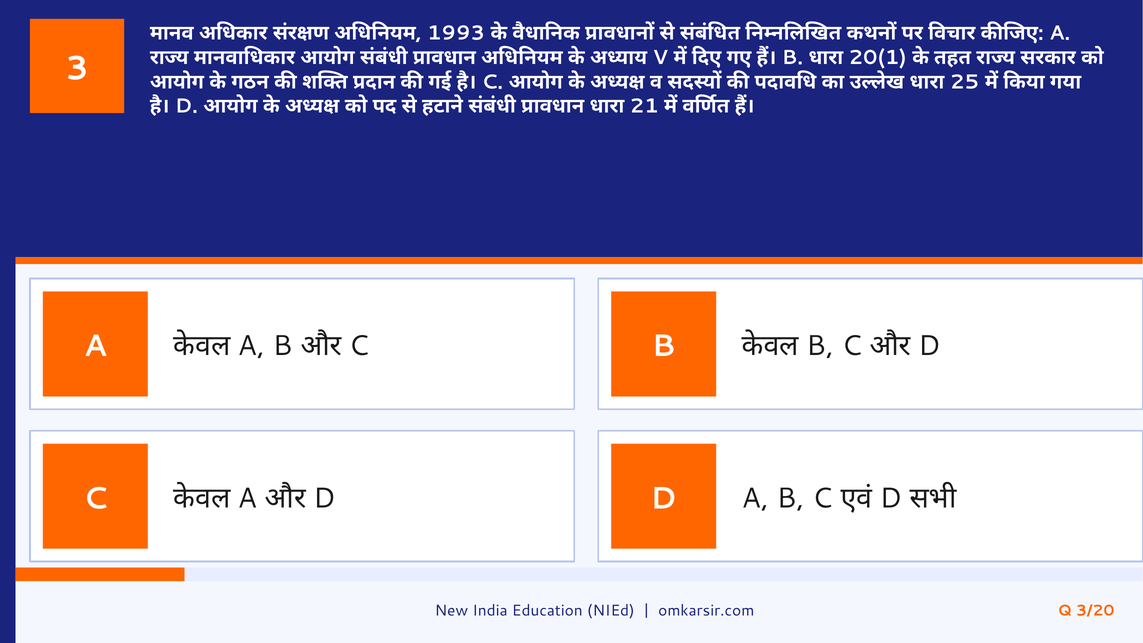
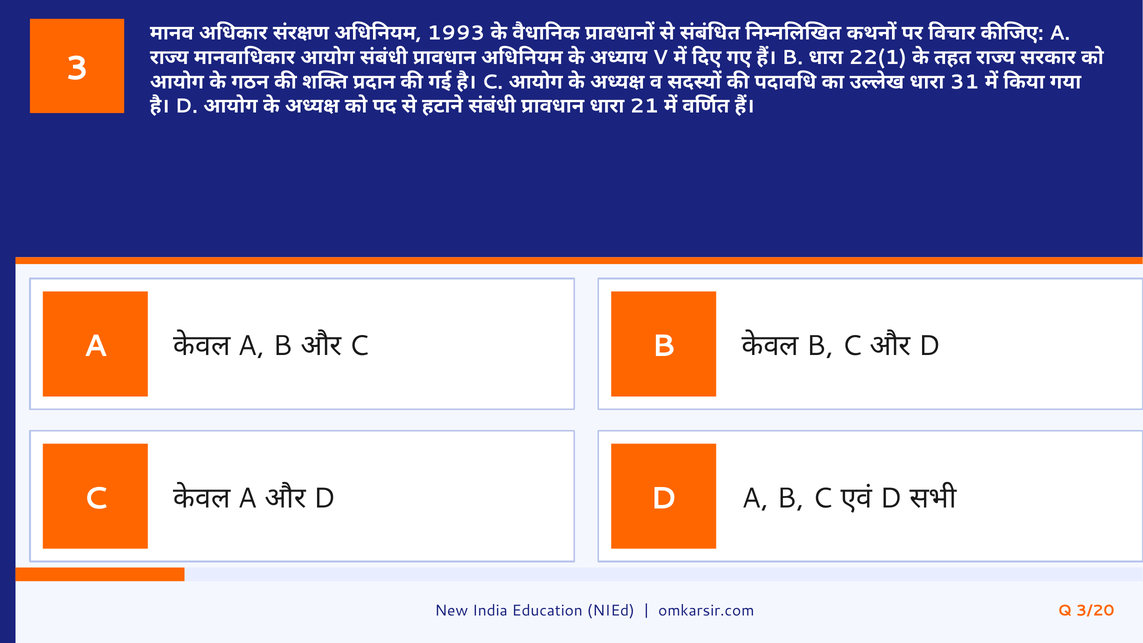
20(1: 20(1 -> 22(1
25: 25 -> 31
